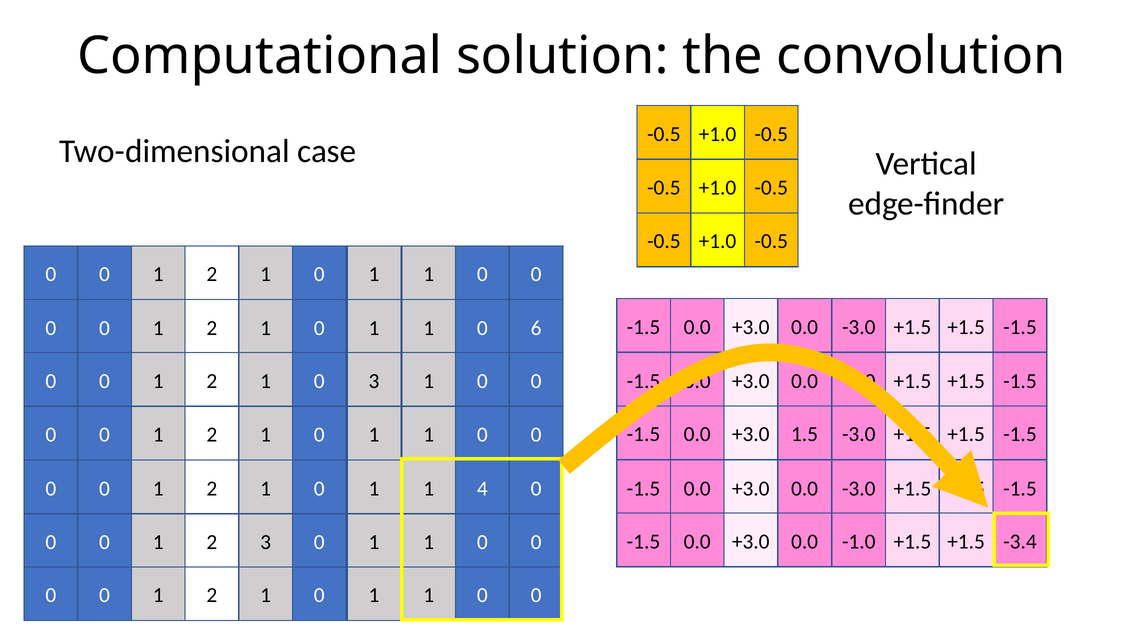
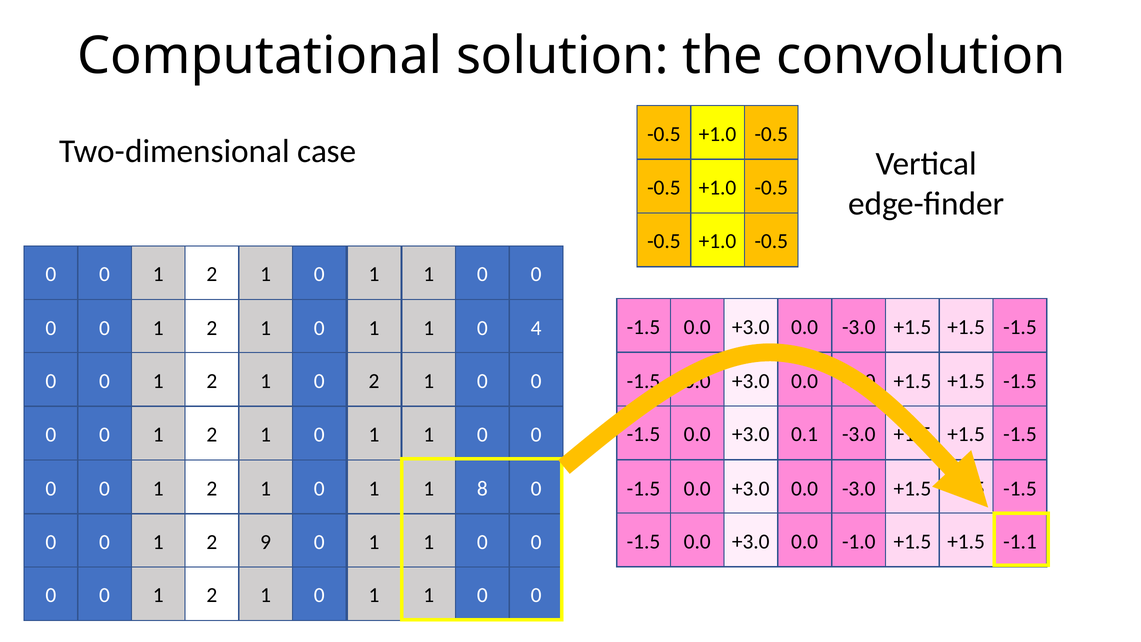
6: 6 -> 4
2 1 3: 3 -> 2
1.5: 1.5 -> 0.1
4: 4 -> 8
-3.4: -3.4 -> -1.1
2 3: 3 -> 9
